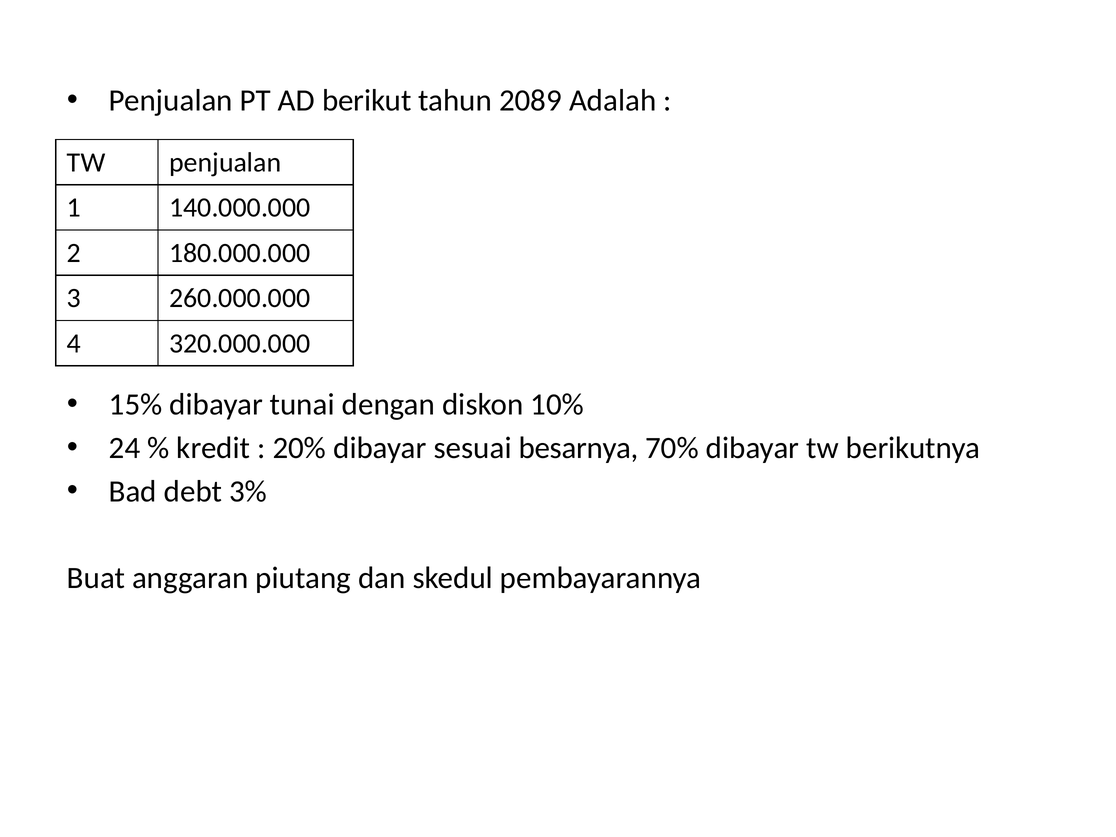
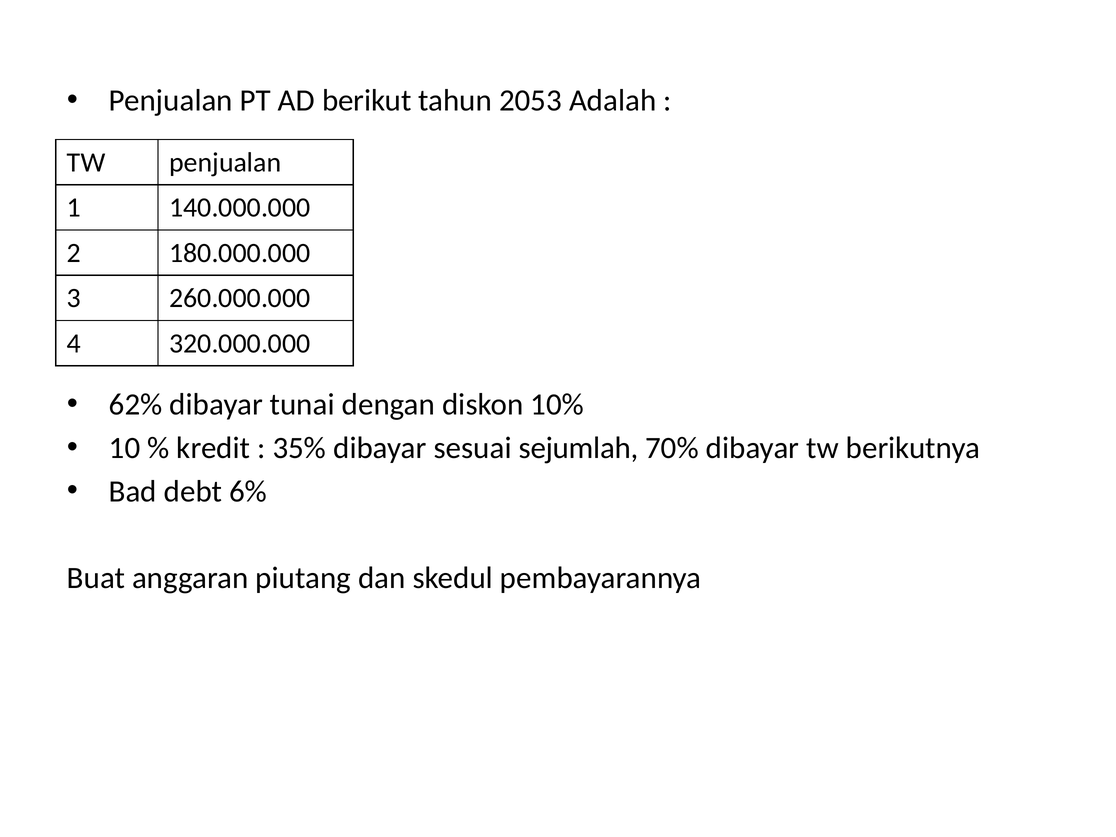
2089: 2089 -> 2053
15%: 15% -> 62%
24: 24 -> 10
20%: 20% -> 35%
besarnya: besarnya -> sejumlah
3%: 3% -> 6%
